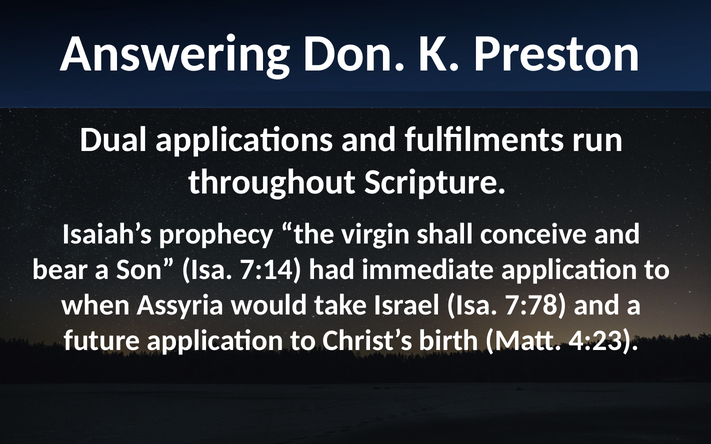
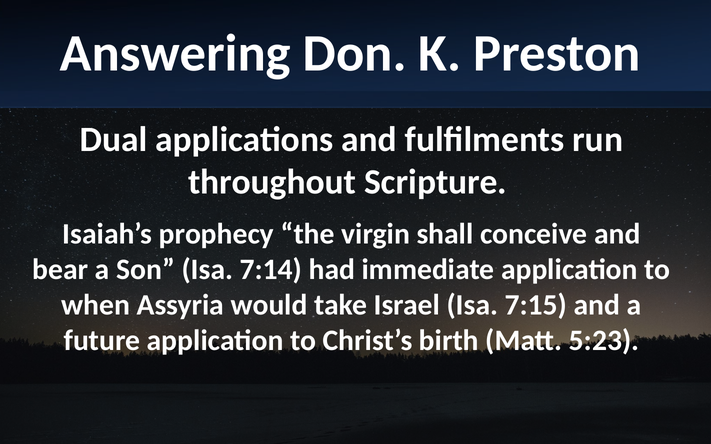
7:78: 7:78 -> 7:15
4:23: 4:23 -> 5:23
